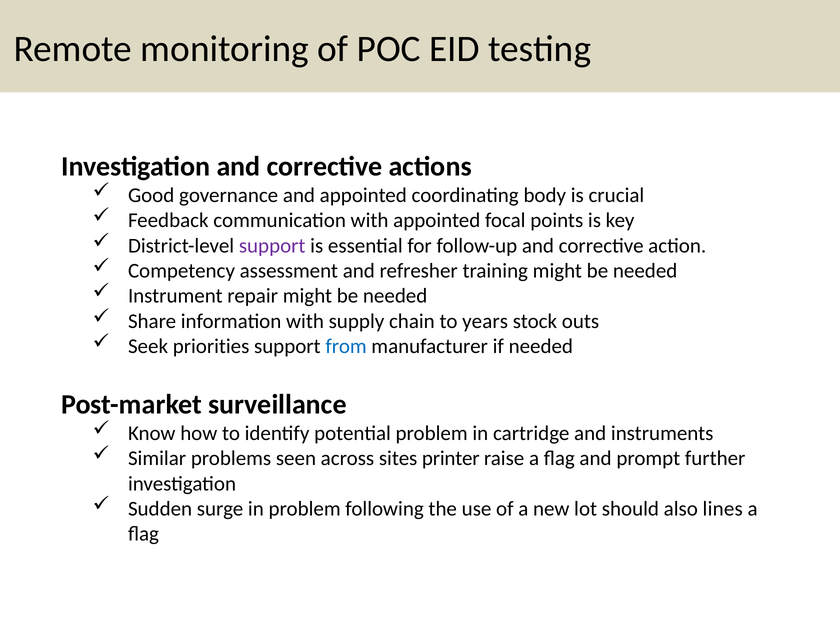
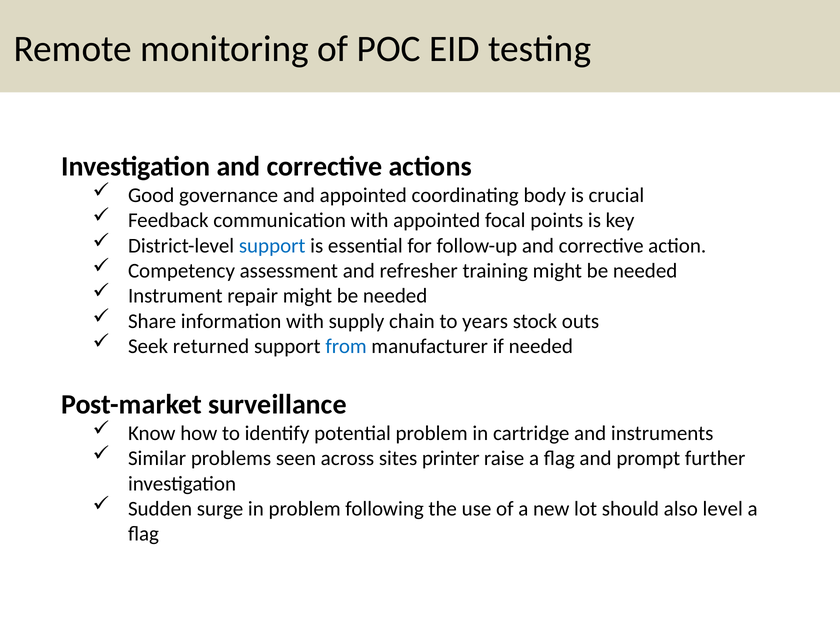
support at (272, 246) colour: purple -> blue
priorities: priorities -> returned
lines: lines -> level
